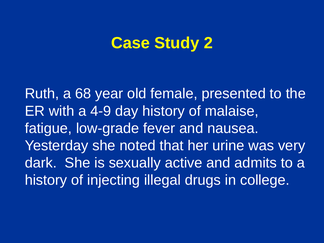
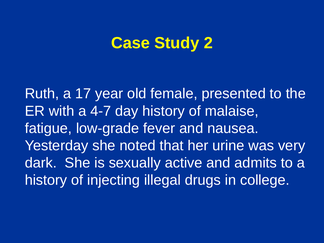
68: 68 -> 17
4-9: 4-9 -> 4-7
